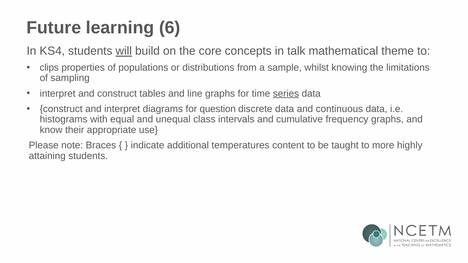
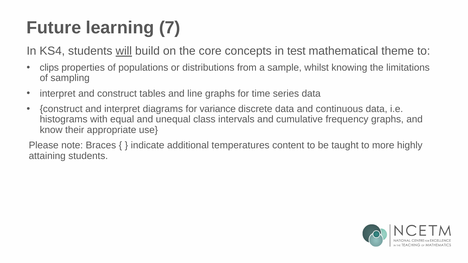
6: 6 -> 7
talk: talk -> test
series underline: present -> none
question: question -> variance
